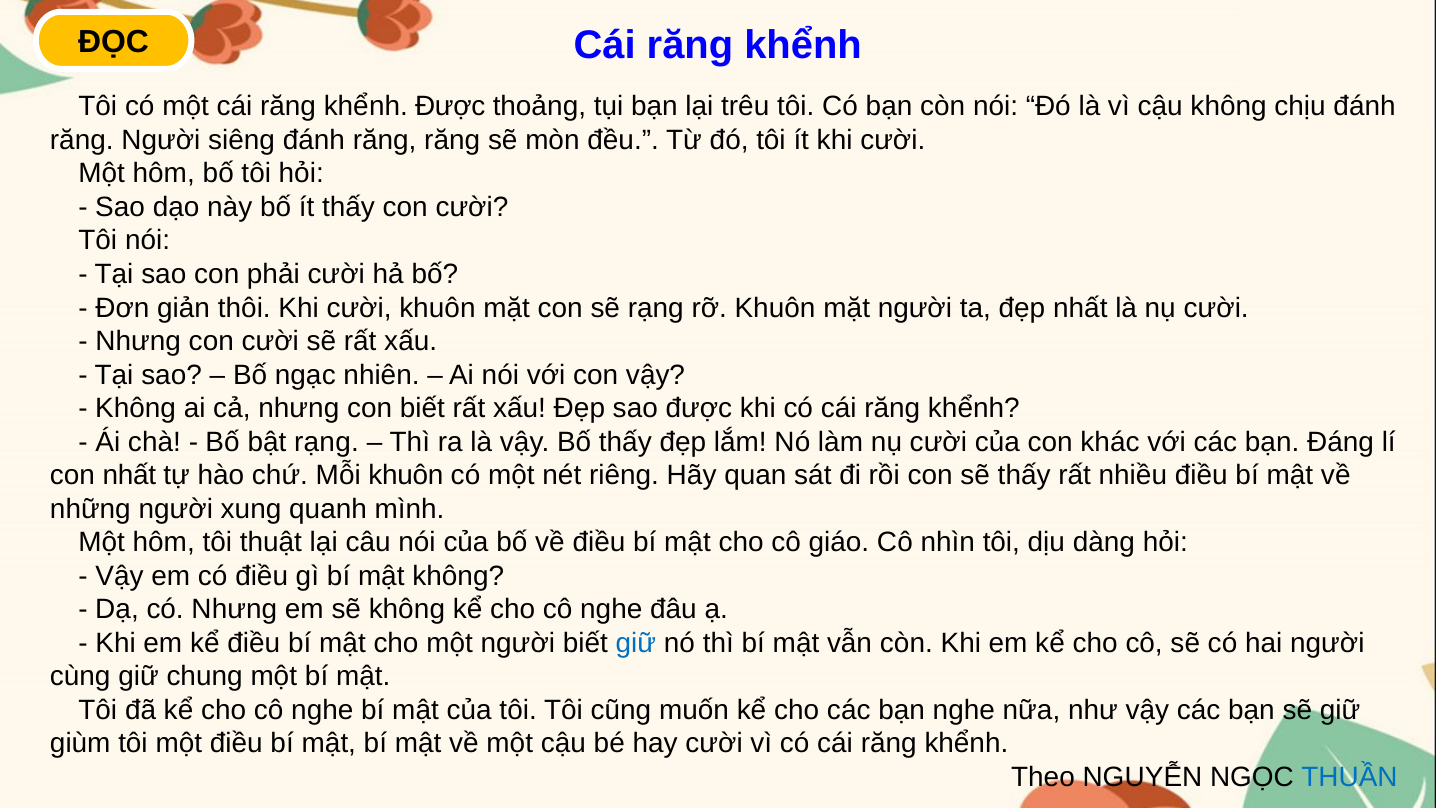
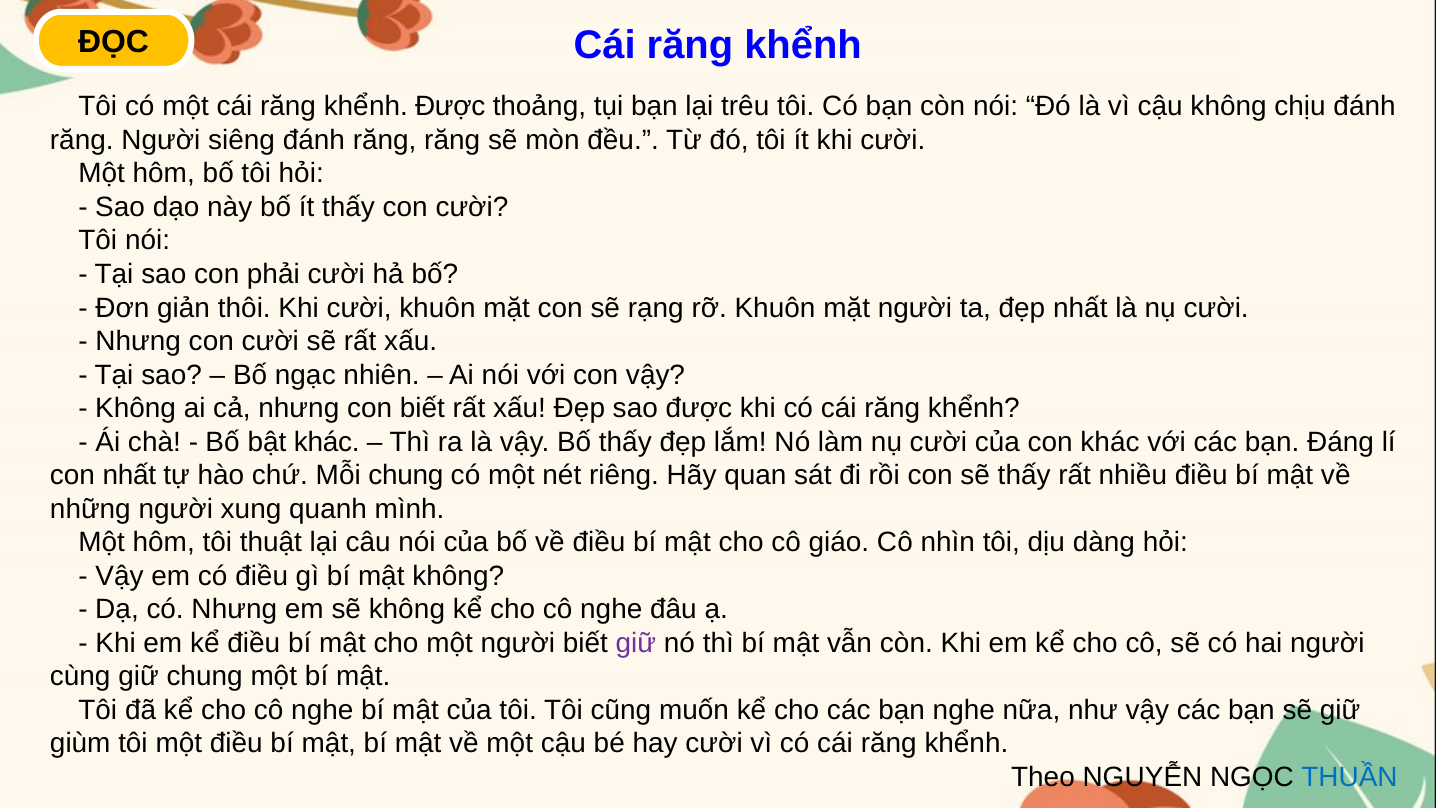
bật rạng: rạng -> khác
Mỗi khuôn: khuôn -> chung
giữ at (636, 643) colour: blue -> purple
